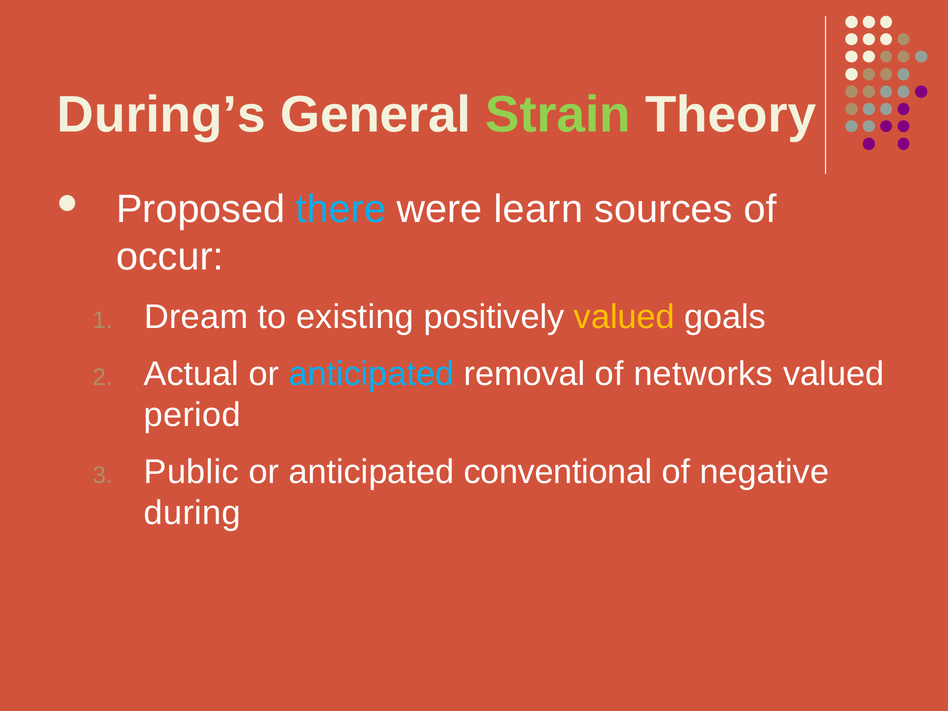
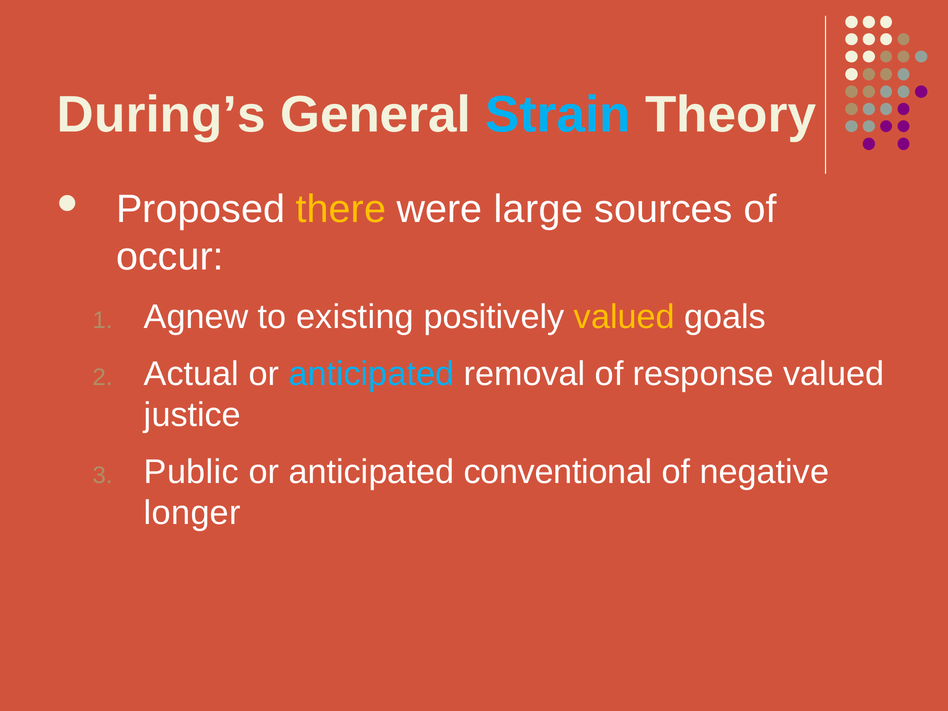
Strain colour: light green -> light blue
there colour: light blue -> yellow
learn: learn -> large
Dream: Dream -> Agnew
networks: networks -> response
period: period -> justice
during: during -> longer
